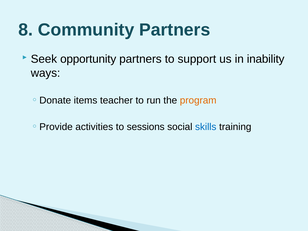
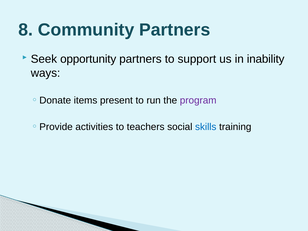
teacher: teacher -> present
program colour: orange -> purple
sessions: sessions -> teachers
